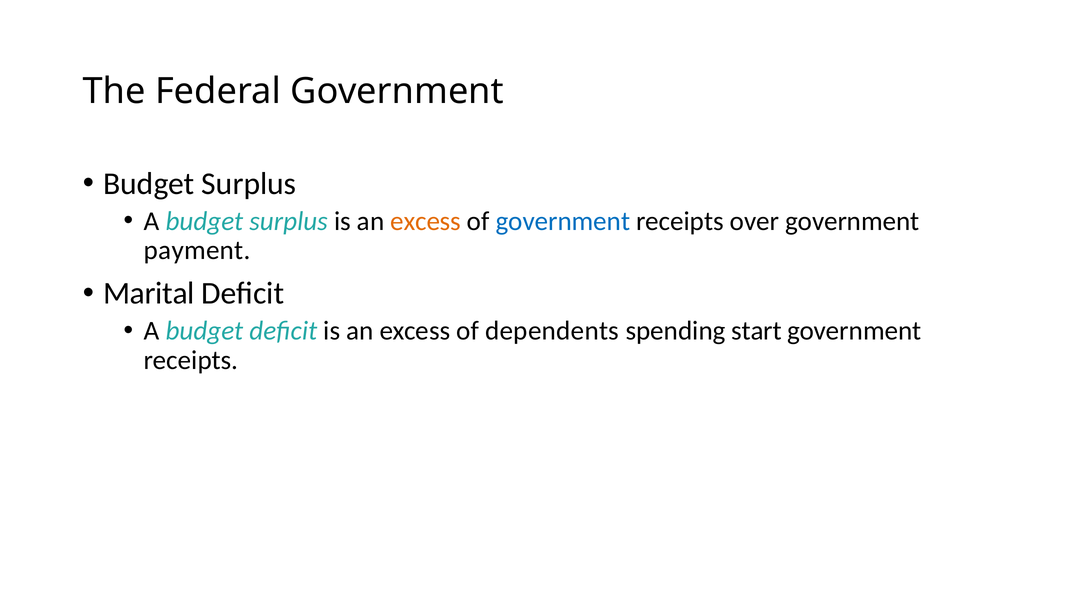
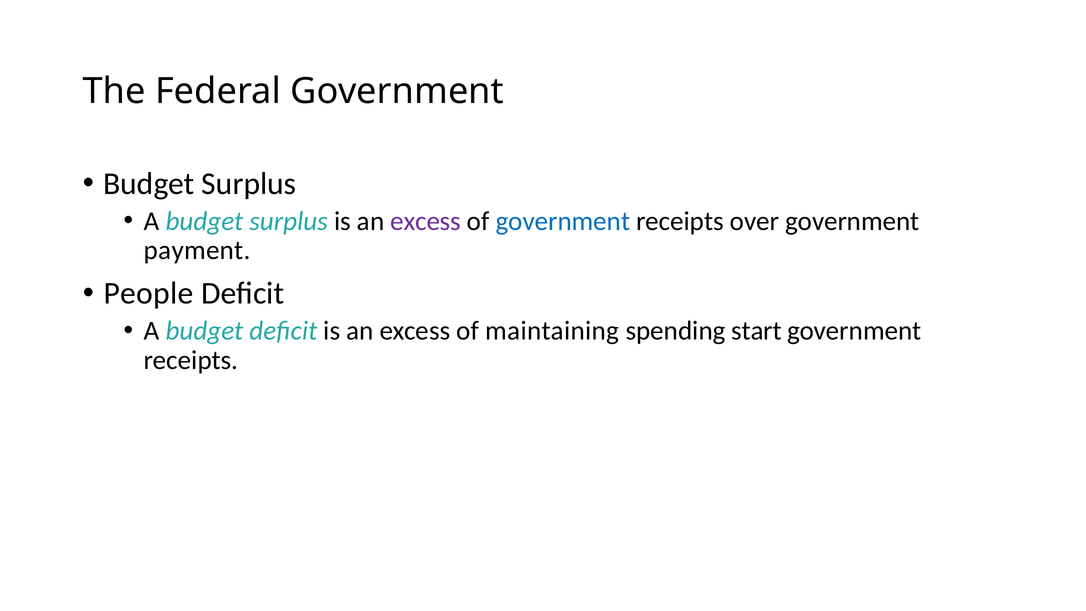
excess at (426, 221) colour: orange -> purple
Marital: Marital -> People
dependents: dependents -> maintaining
